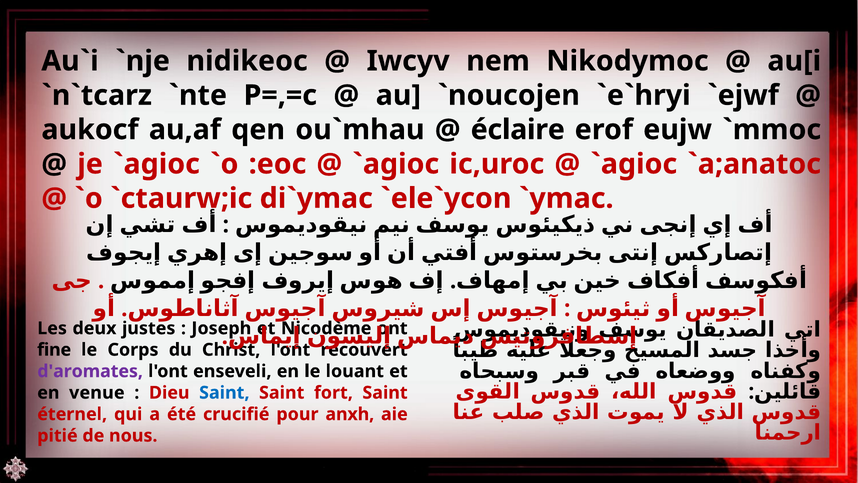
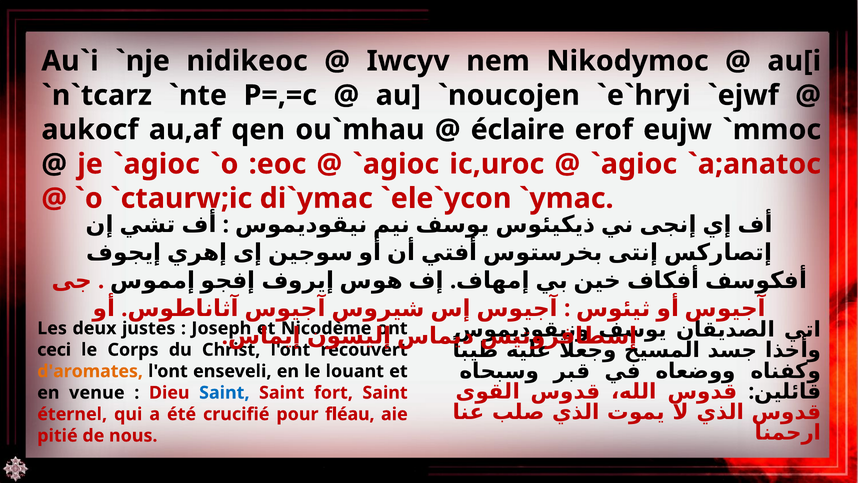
fine: fine -> ceci
d'aromates colour: purple -> orange
anxh: anxh -> fléau
